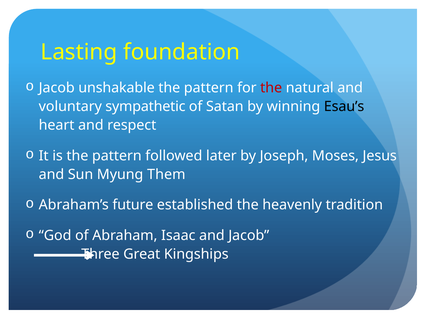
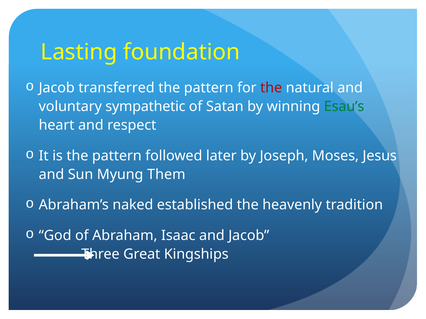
unshakable: unshakable -> transferred
Esau’s colour: black -> green
future: future -> naked
